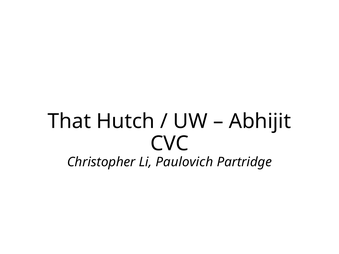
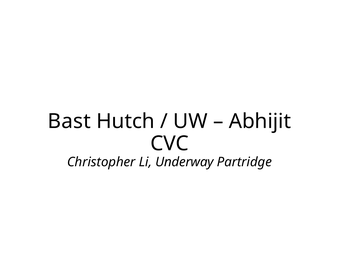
That: That -> Bast
Paulovich: Paulovich -> Underway
